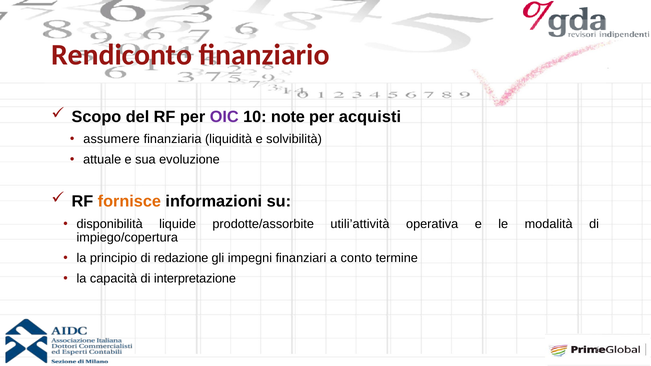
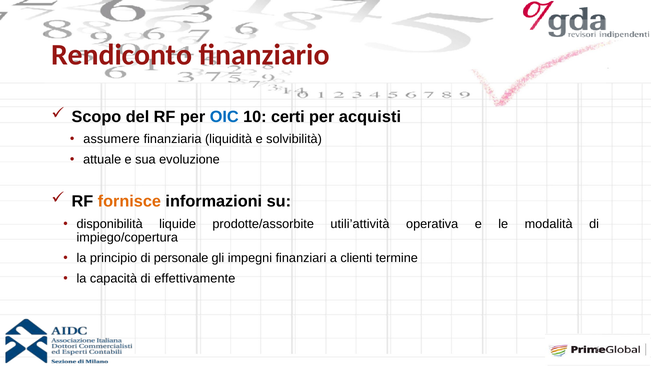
OIC colour: purple -> blue
note: note -> certi
redazione: redazione -> personale
conto: conto -> clienti
interpretazione: interpretazione -> effettivamente
